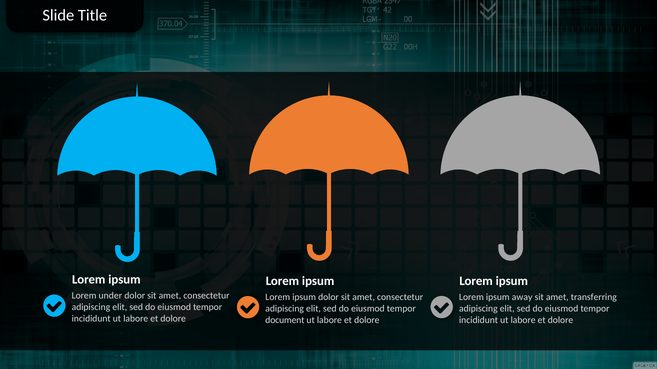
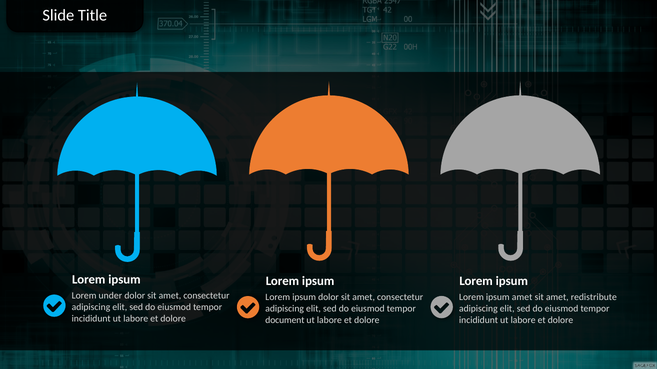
ipsum away: away -> amet
transferring: transferring -> redistribute
